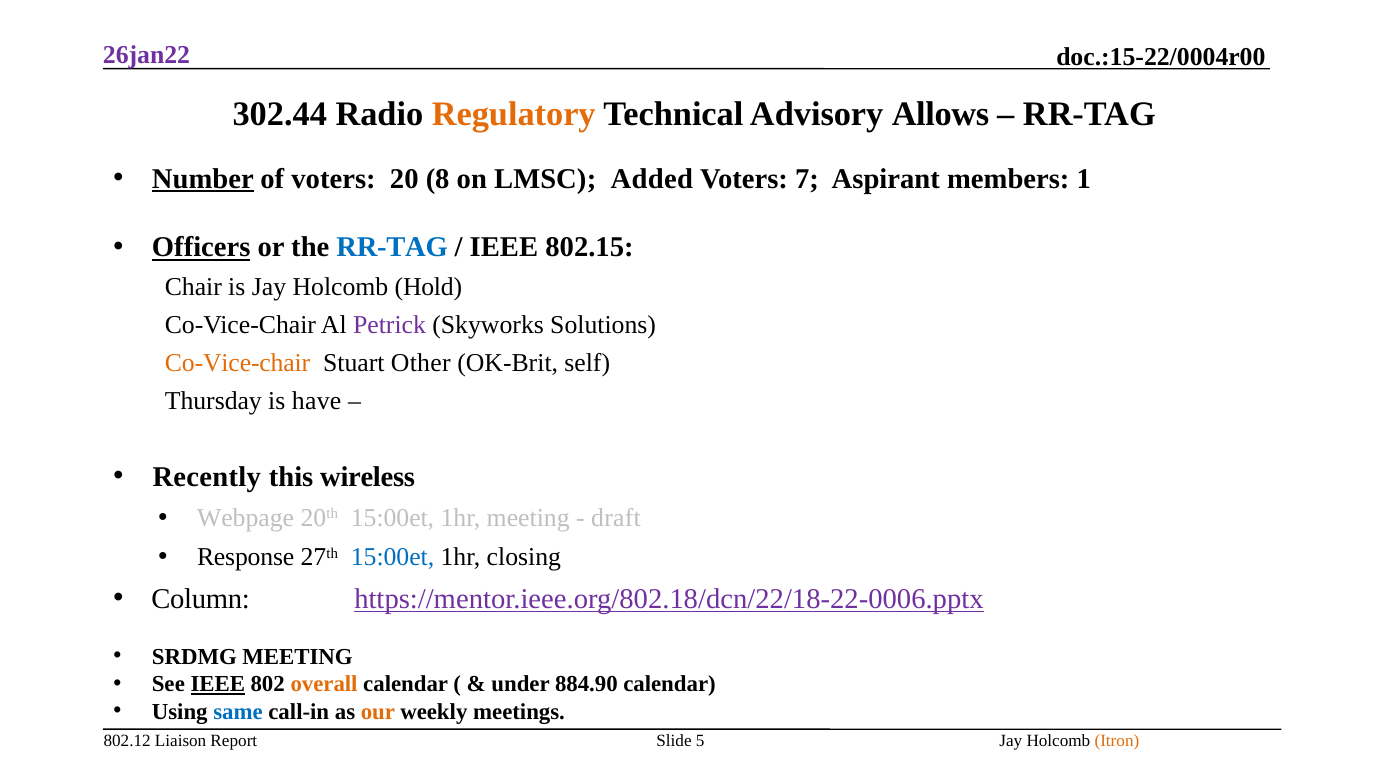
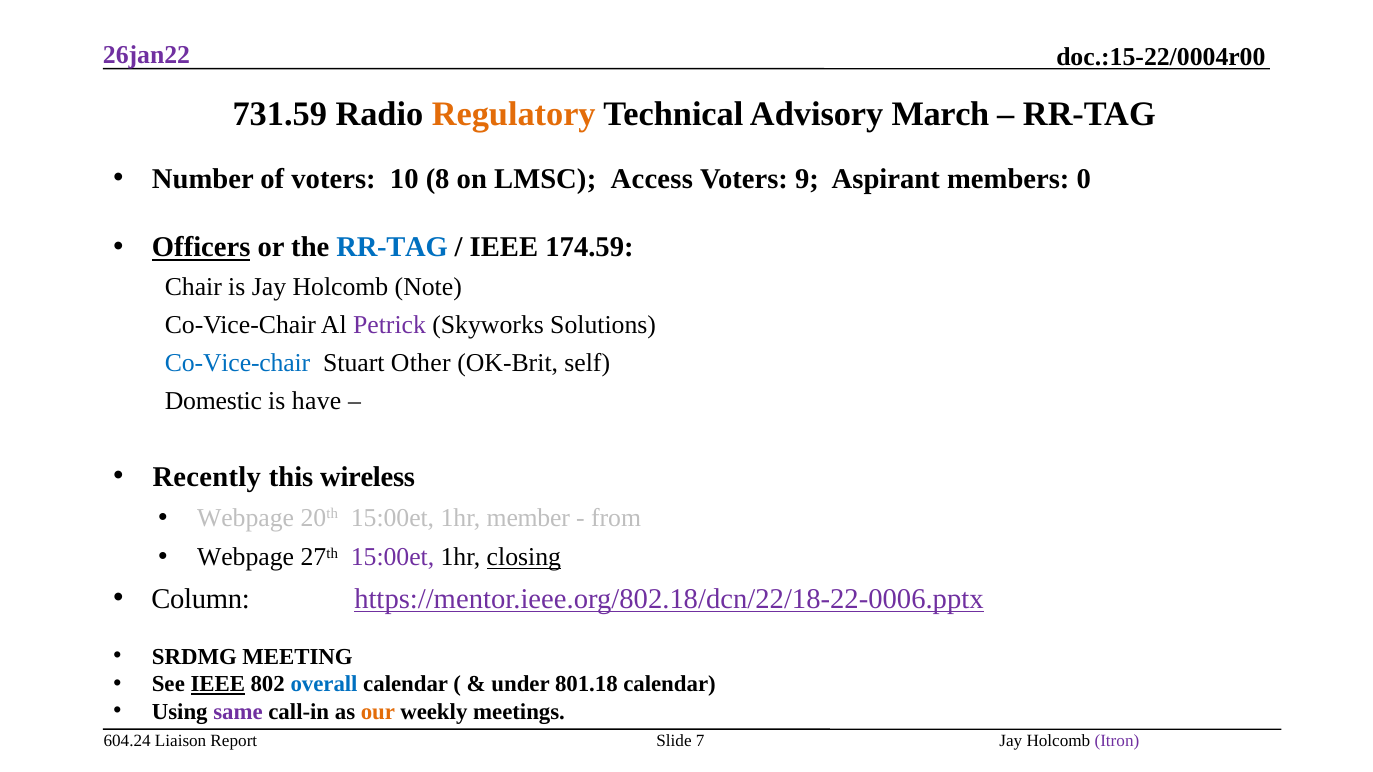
302.44: 302.44 -> 731.59
Allows: Allows -> March
Number underline: present -> none
20: 20 -> 10
Added: Added -> Access
7: 7 -> 9
1: 1 -> 0
802.15: 802.15 -> 174.59
Hold: Hold -> Note
Co-Vice-chair at (238, 363) colour: orange -> blue
Thursday: Thursday -> Domestic
1hr meeting: meeting -> member
draft: draft -> from
Response at (246, 558): Response -> Webpage
15:00et at (393, 558) colour: blue -> purple
closing underline: none -> present
overall colour: orange -> blue
884.90: 884.90 -> 801.18
same colour: blue -> purple
802.12: 802.12 -> 604.24
5: 5 -> 7
Itron colour: orange -> purple
